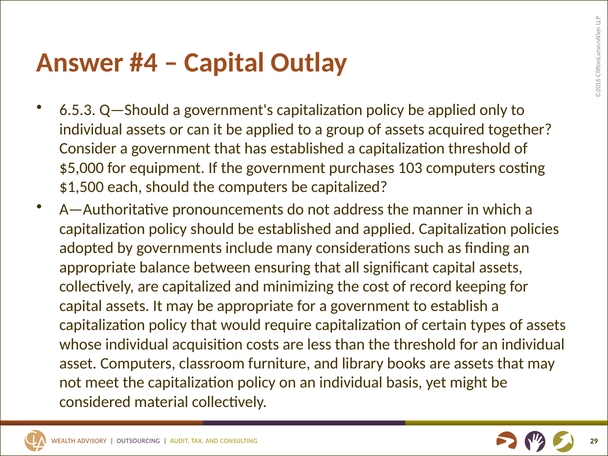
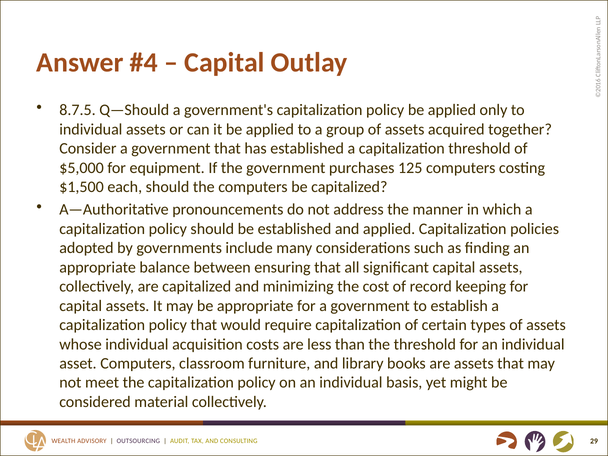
6.5.3: 6.5.3 -> 8.7.5
103: 103 -> 125
